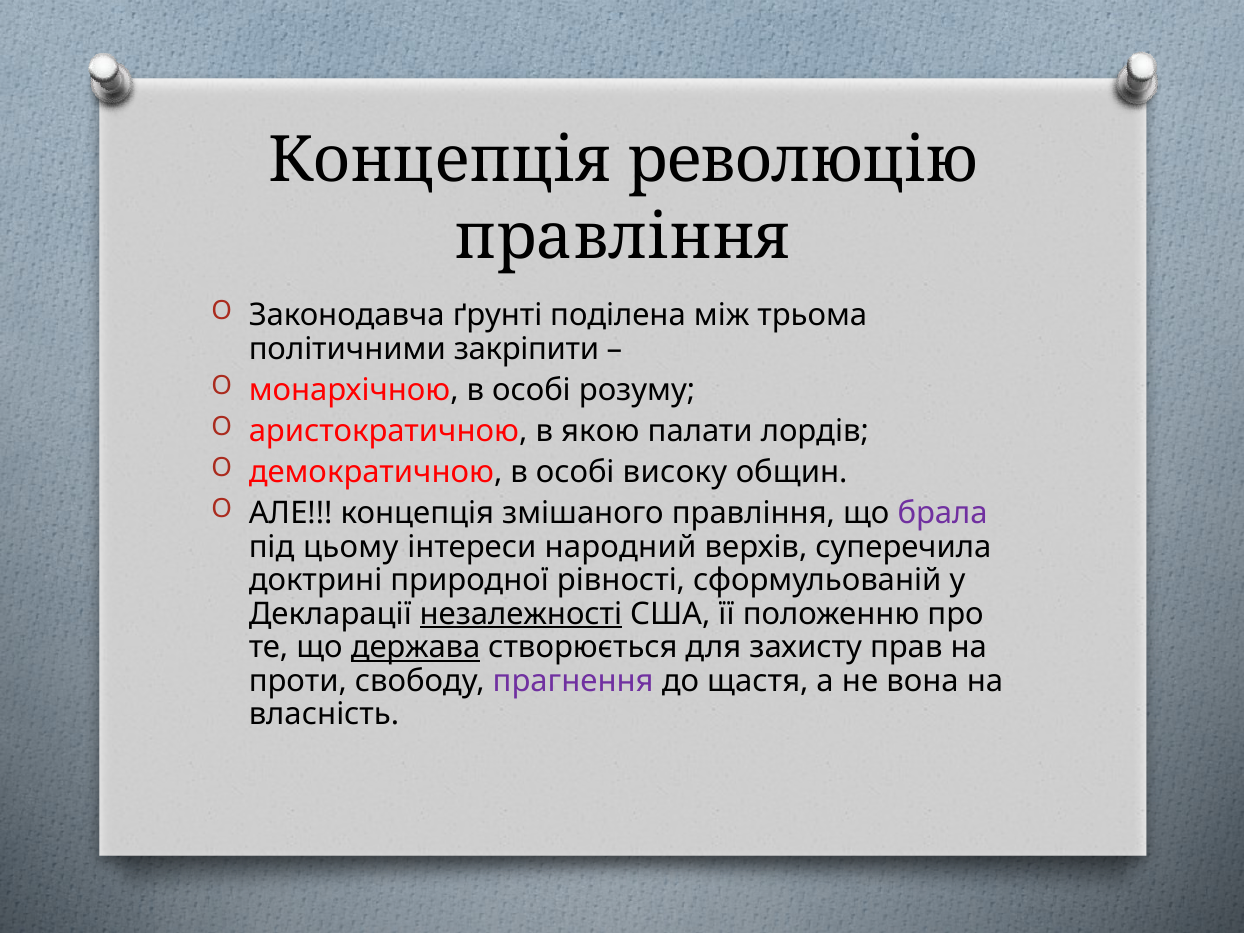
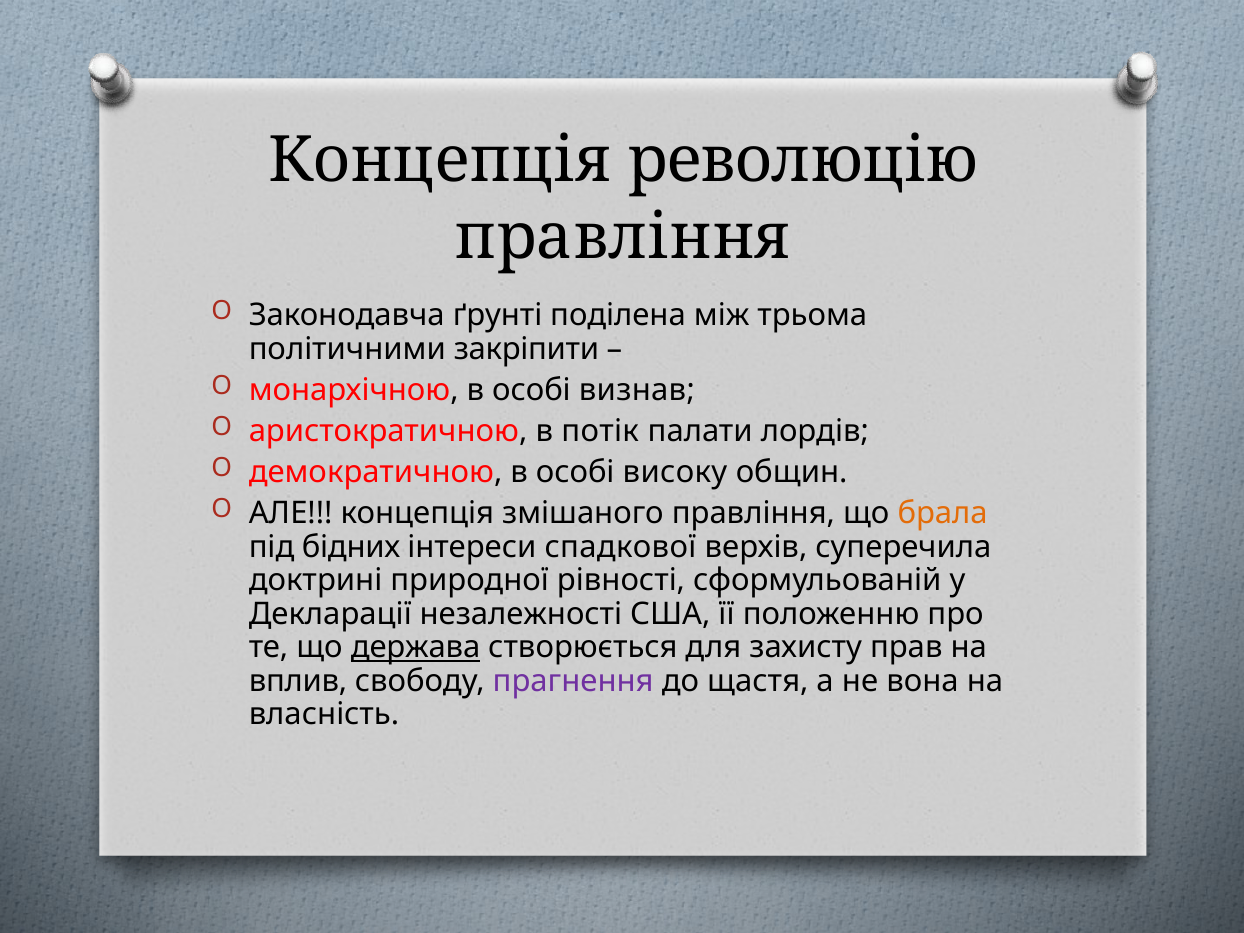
розуму: розуму -> визнав
якою: якою -> потік
брала colour: purple -> orange
цьому: цьому -> бідних
народний: народний -> спадкової
незалежності underline: present -> none
проти: проти -> вплив
